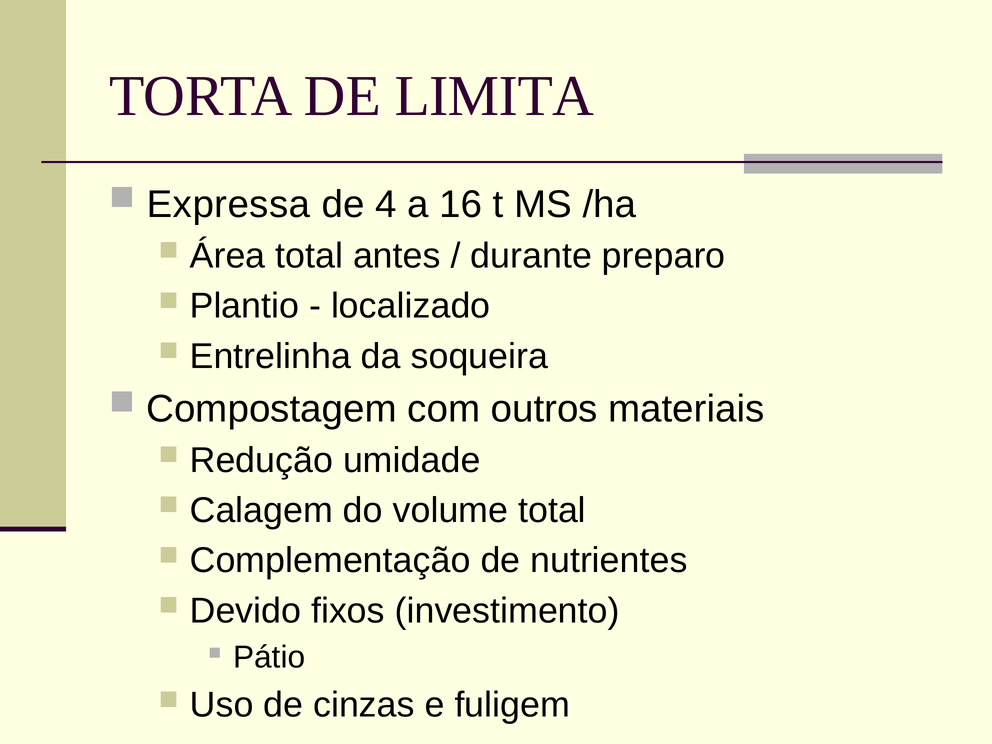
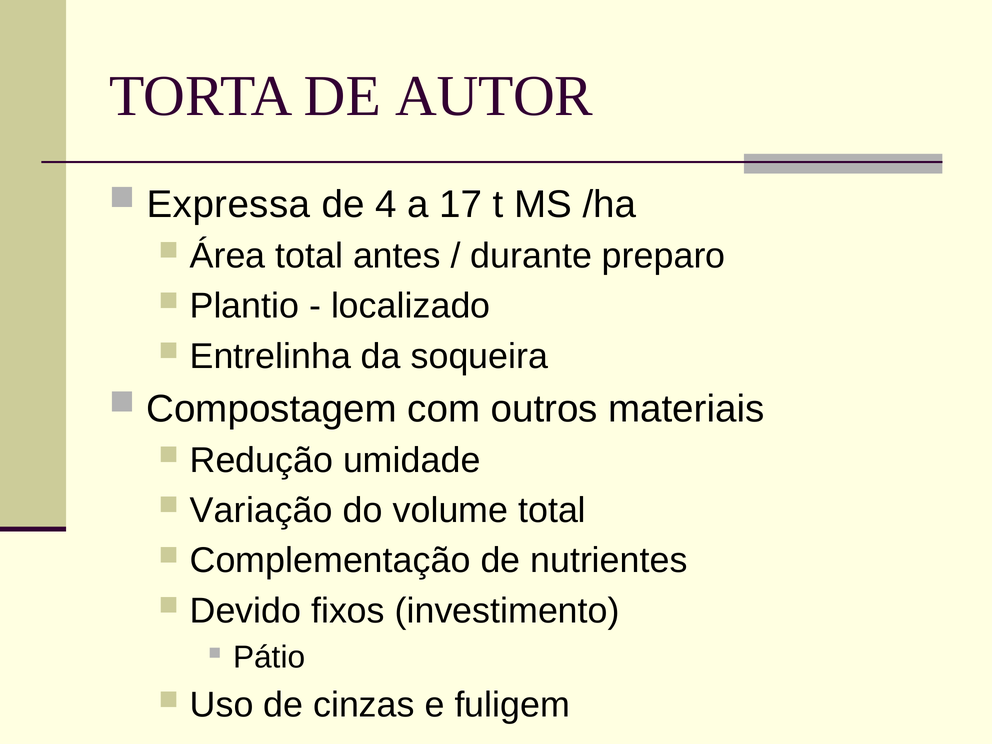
LIMITA: LIMITA -> AUTOR
16: 16 -> 17
Calagem: Calagem -> Variação
